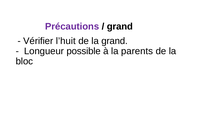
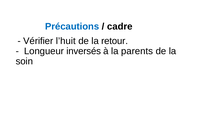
Précautions colour: purple -> blue
grand at (120, 26): grand -> cadre
la grand: grand -> retour
possible: possible -> inversés
bloc: bloc -> soin
